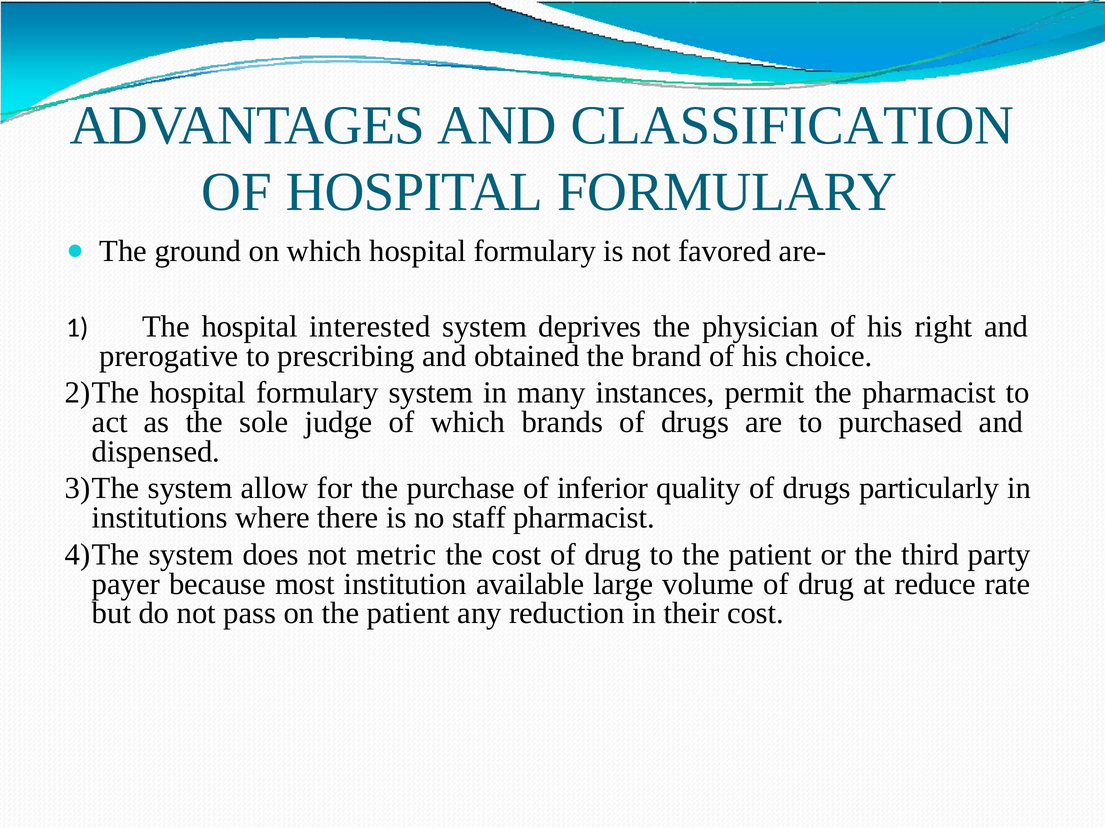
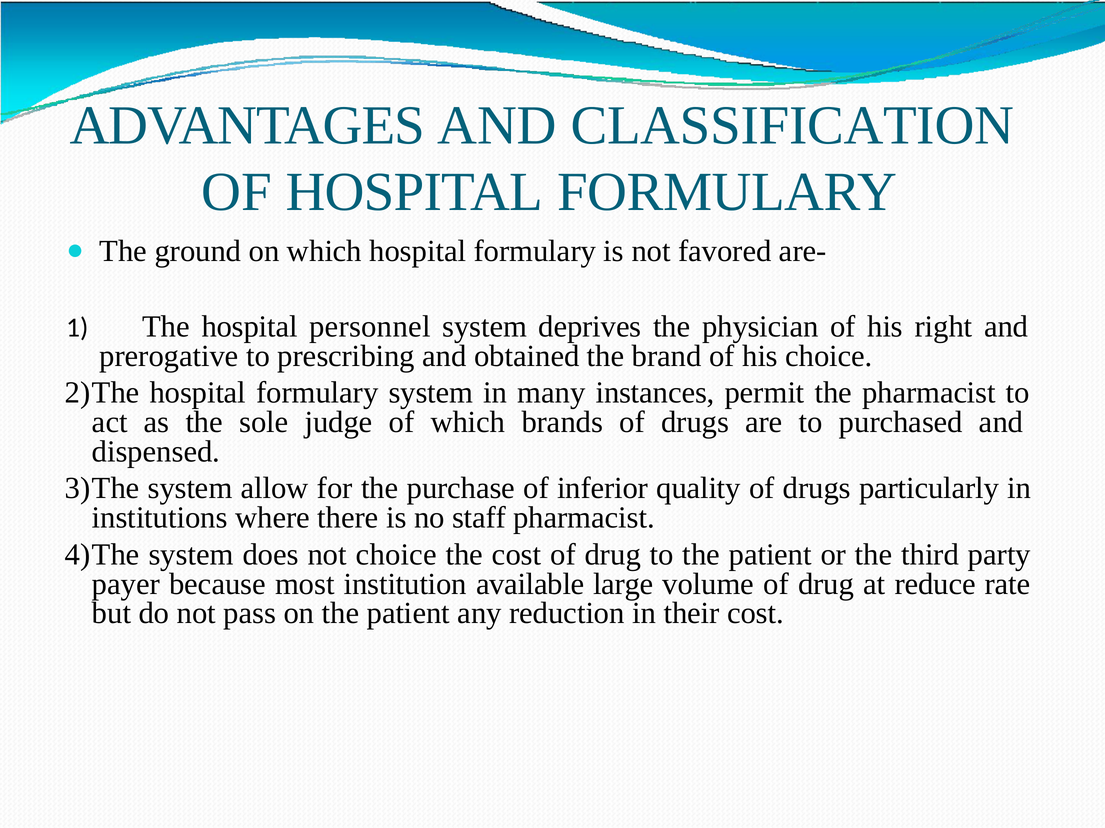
interested: interested -> personnel
not metric: metric -> choice
